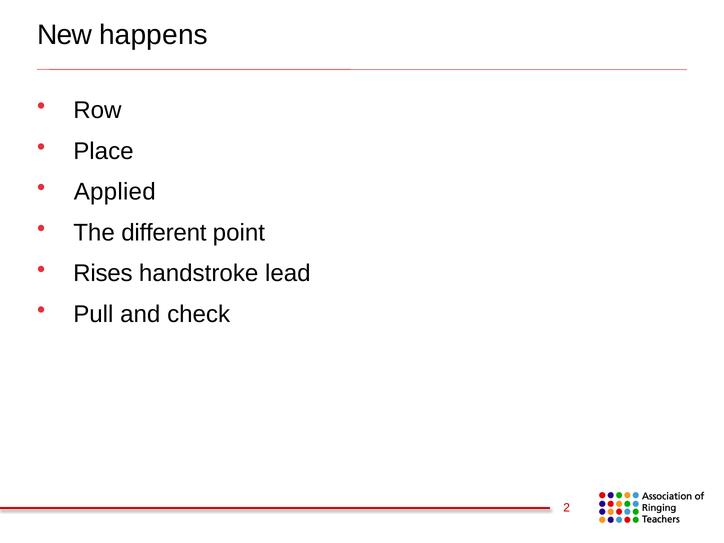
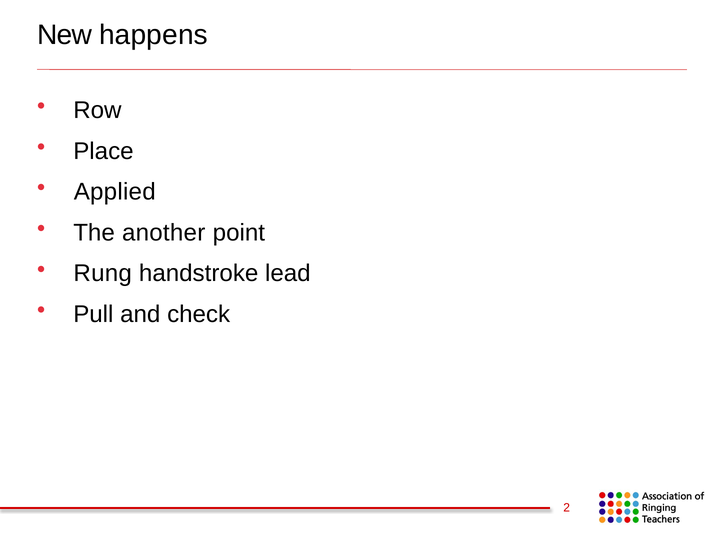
different: different -> another
Rises: Rises -> Rung
